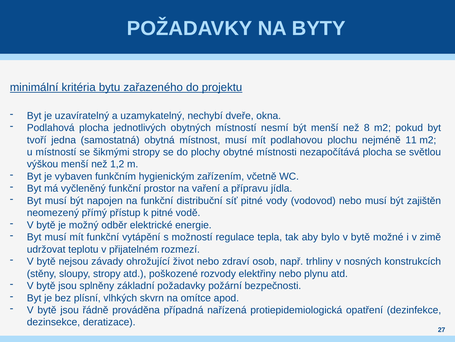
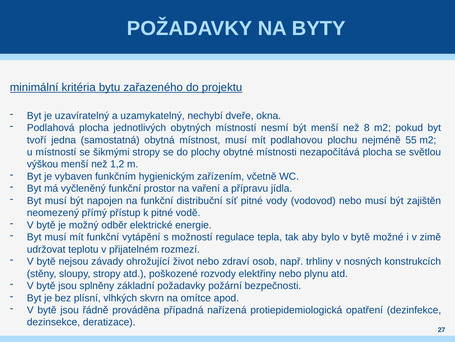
11: 11 -> 55
